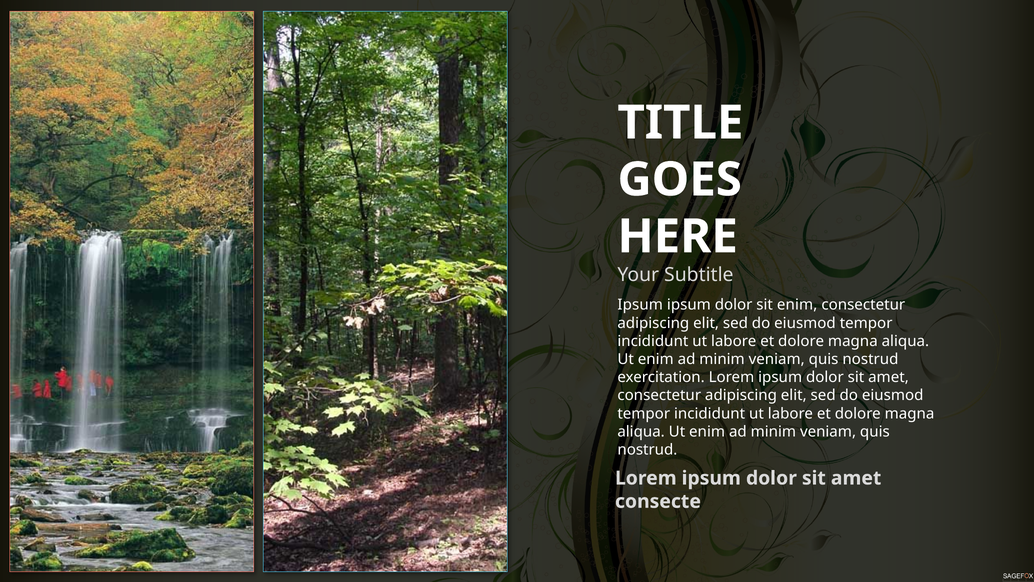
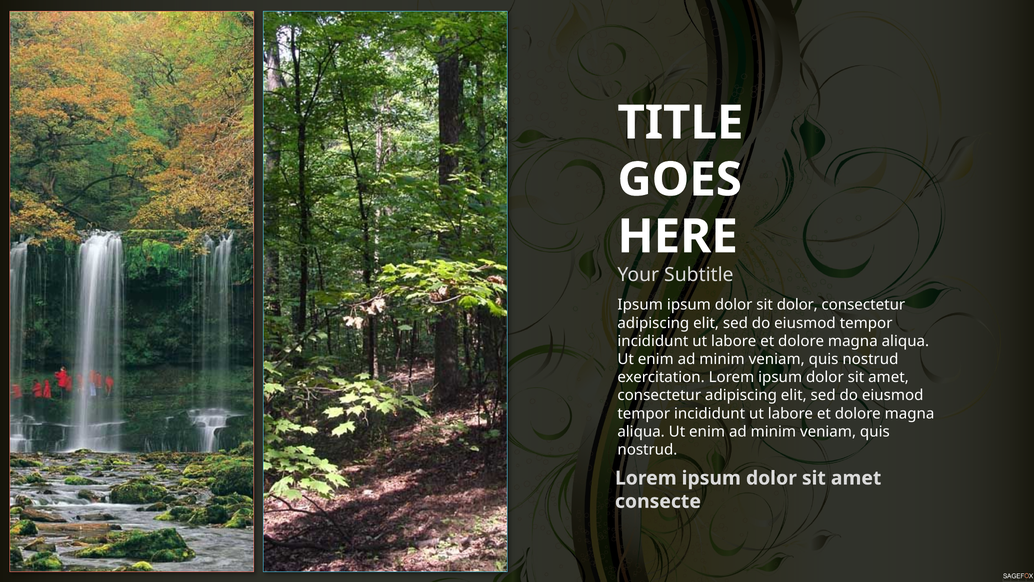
sit enim: enim -> dolor
